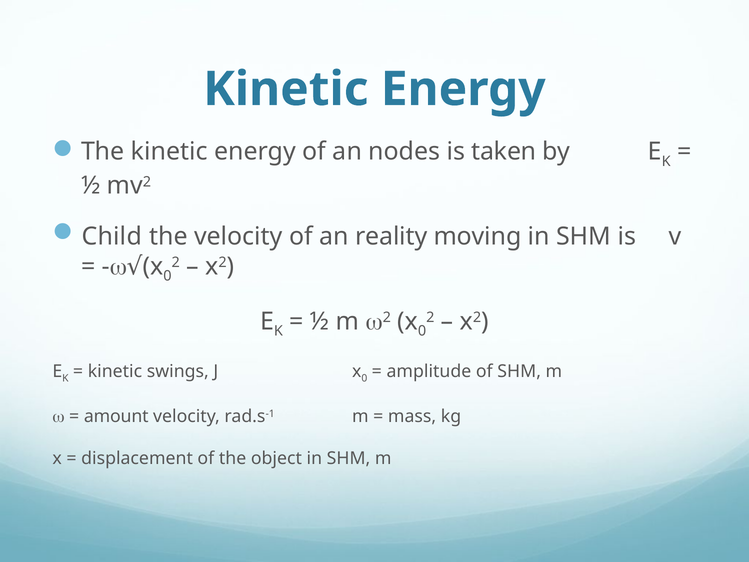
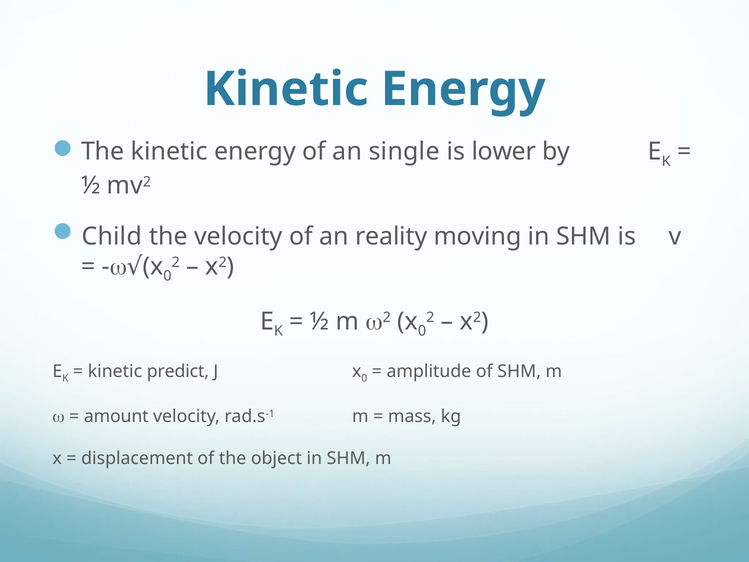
nodes: nodes -> single
taken: taken -> lower
swings: swings -> predict
